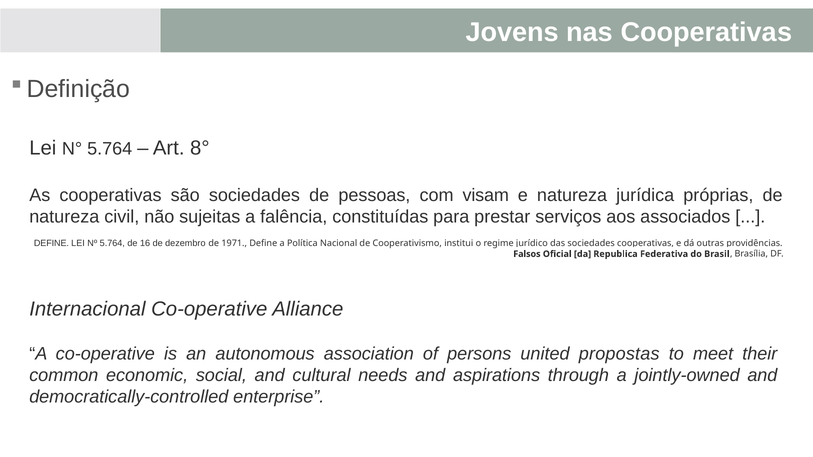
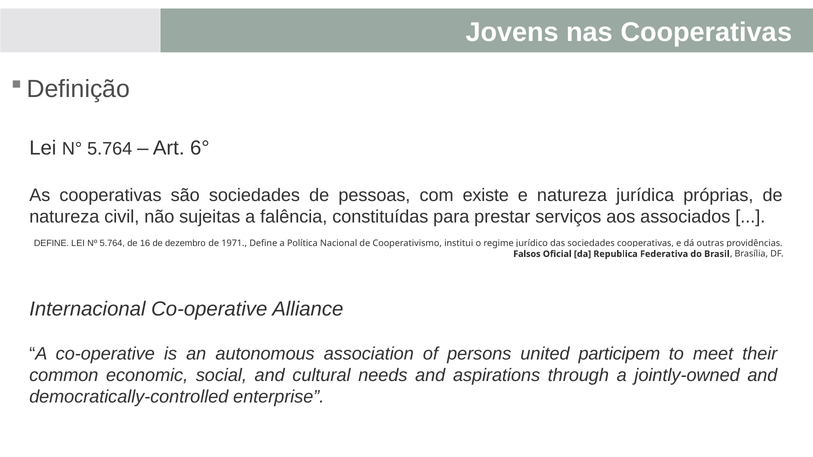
8°: 8° -> 6°
visam: visam -> existe
propostas: propostas -> participem
